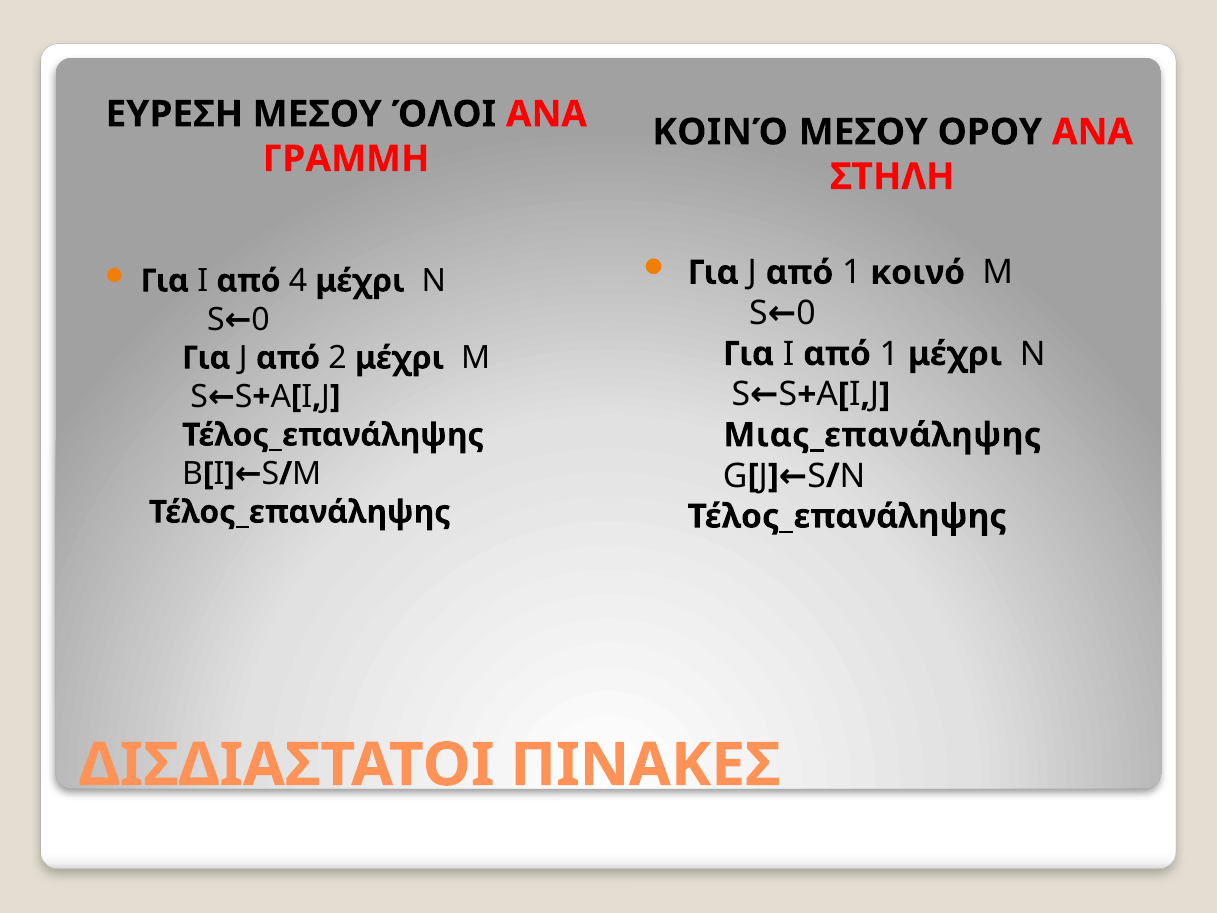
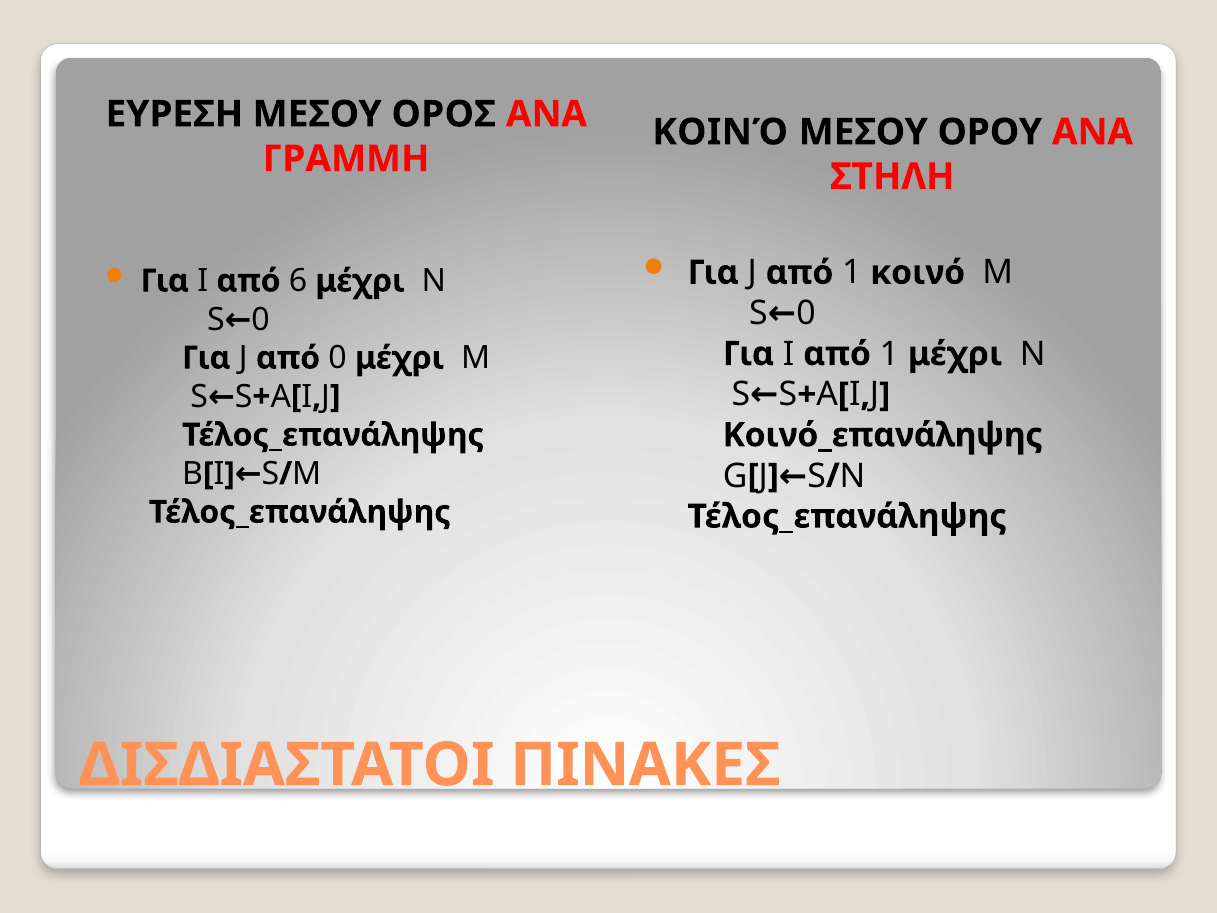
ΌΛΟΙ: ΌΛΟΙ -> ΟΡΟΣ
4: 4 -> 6
από 2: 2 -> 0
Μιας_επανάληψης: Μιας_επανάληψης -> Κοινό_επανάληψης
